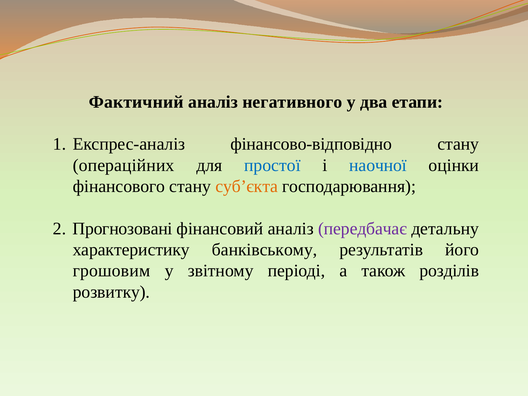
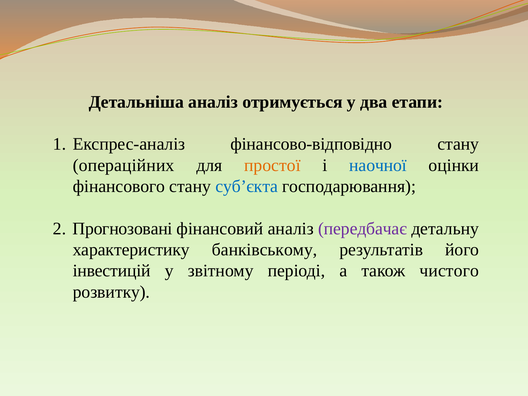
Фактичний: Фактичний -> Детальніша
негативного: негативного -> отримується
простої colour: blue -> orange
суб’єкта colour: orange -> blue
грошовим: грошовим -> інвестицій
розділів: розділів -> чистого
